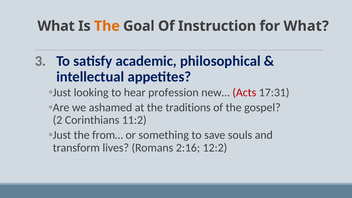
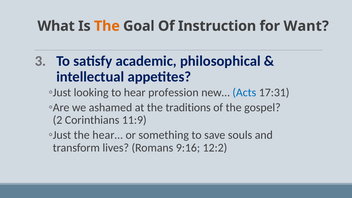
for What: What -> Want
Acts colour: red -> blue
11:2: 11:2 -> 11:9
from…: from… -> hear…
2:16: 2:16 -> 9:16
